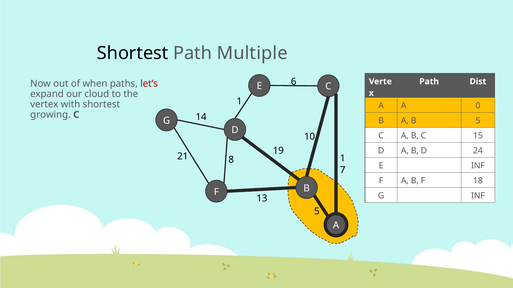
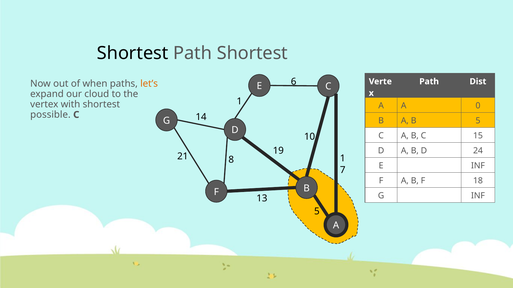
Path Multiple: Multiple -> Shortest
let’s colour: red -> orange
growing: growing -> possible
